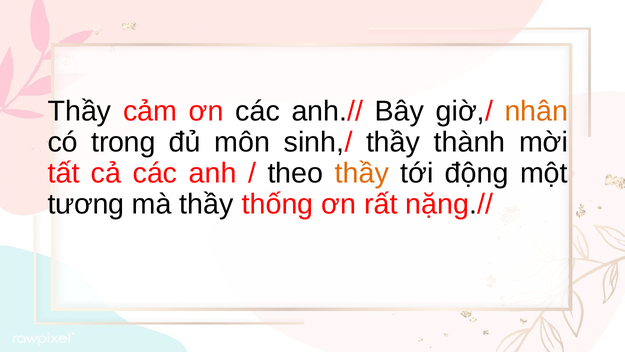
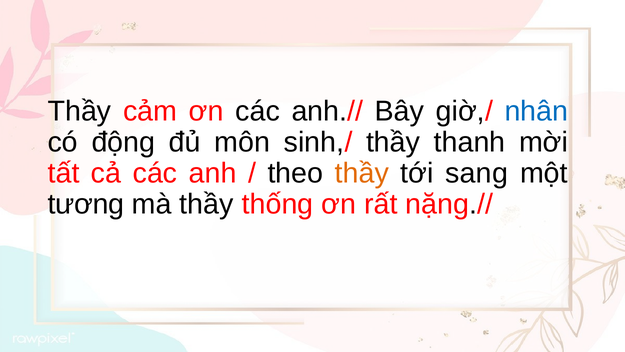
nhân colour: orange -> blue
trong: trong -> động
thành: thành -> thanh
động: động -> sang
